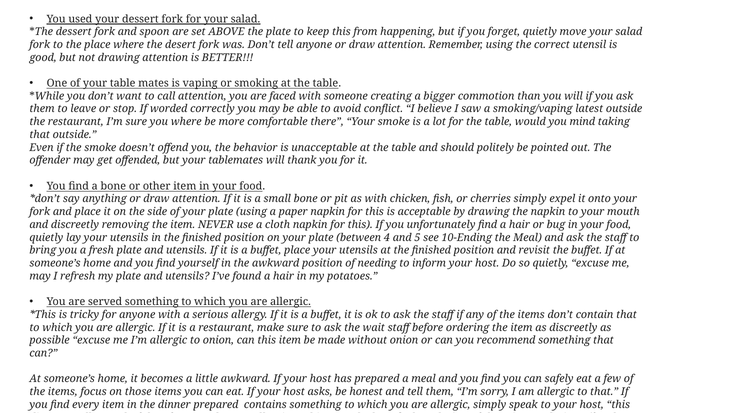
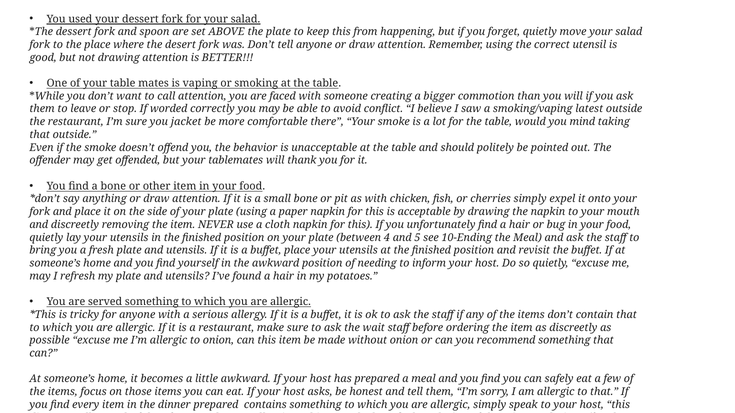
you where: where -> jacket
